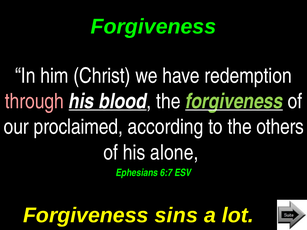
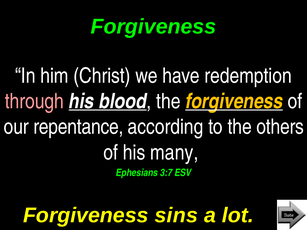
forgiveness at (234, 101) colour: light green -> yellow
proclaimed: proclaimed -> repentance
alone: alone -> many
6:7: 6:7 -> 3:7
